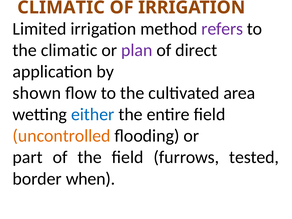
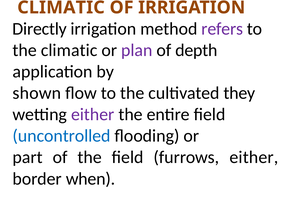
Limited: Limited -> Directly
direct: direct -> depth
area: area -> they
either at (93, 114) colour: blue -> purple
uncontrolled colour: orange -> blue
furrows tested: tested -> either
